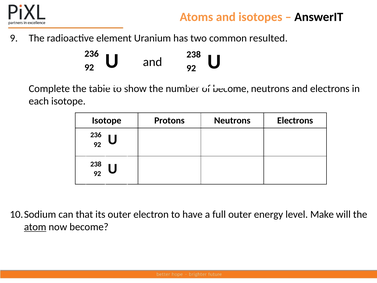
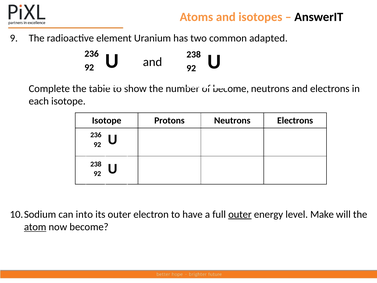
resulted: resulted -> adapted
that: that -> into
outer at (240, 214) underline: none -> present
